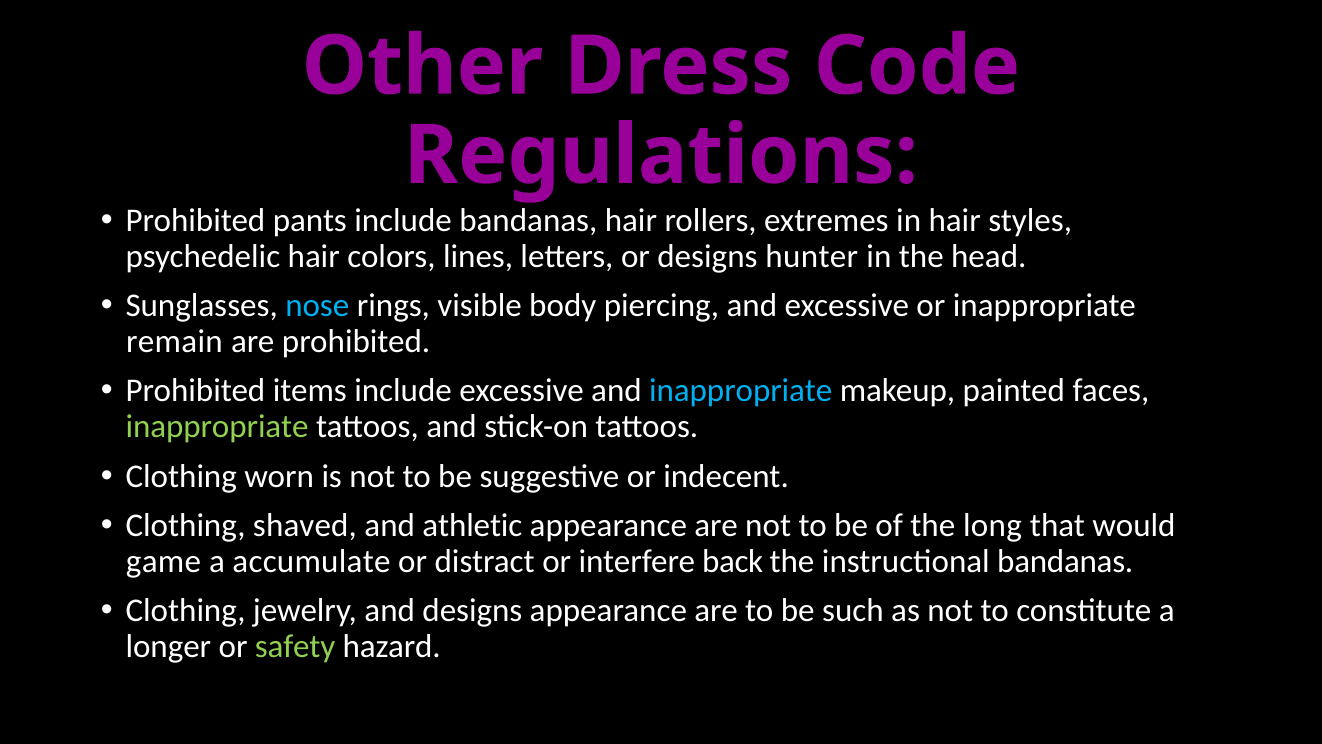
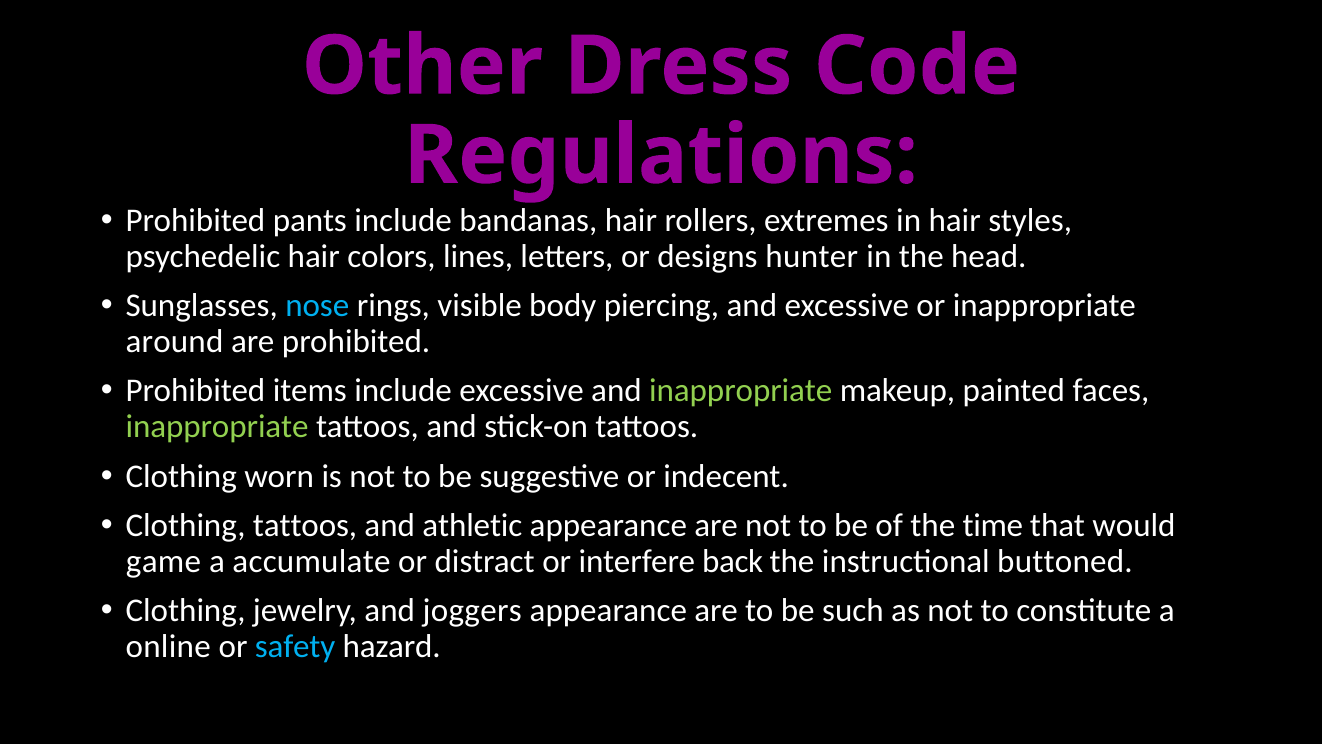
remain: remain -> around
inappropriate at (741, 391) colour: light blue -> light green
Clothing shaved: shaved -> tattoos
long: long -> time
instructional bandanas: bandanas -> buttoned
and designs: designs -> joggers
longer: longer -> online
safety colour: light green -> light blue
